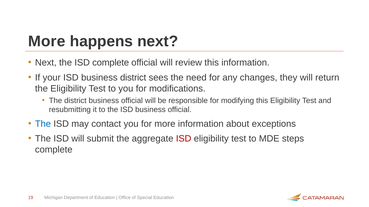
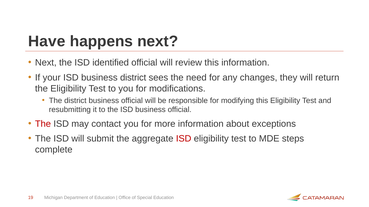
More at (47, 41): More -> Have
ISD complete: complete -> identified
The at (43, 124) colour: blue -> red
